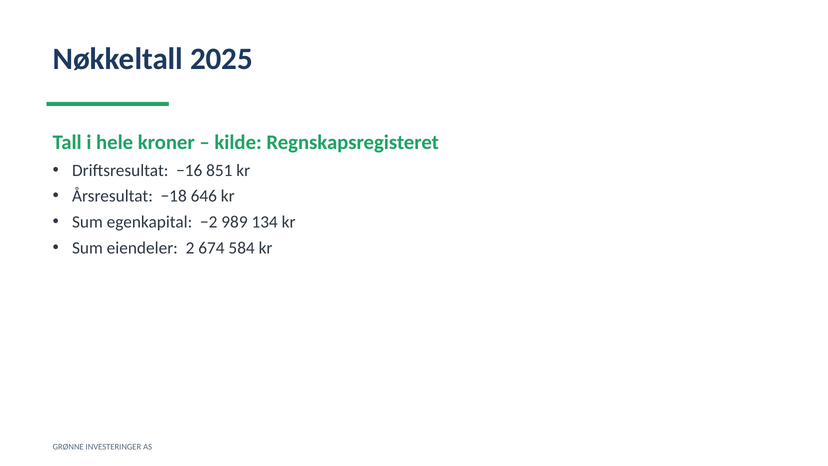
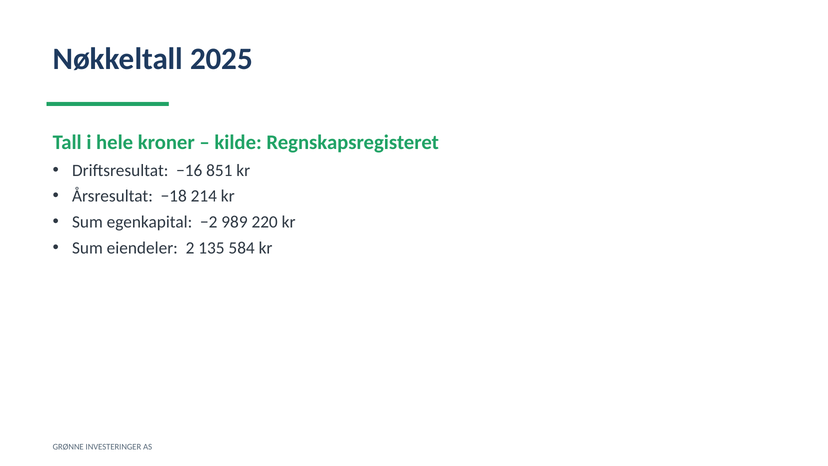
646: 646 -> 214
134: 134 -> 220
674: 674 -> 135
